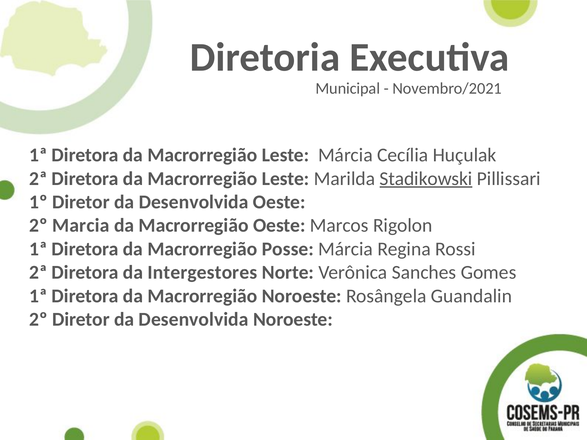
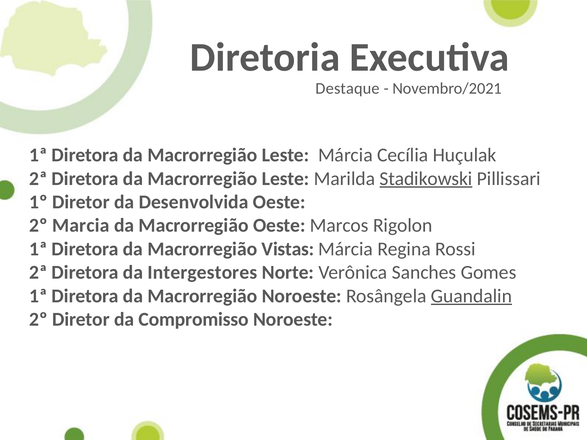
Municipal: Municipal -> Destaque
Posse: Posse -> Vistas
Guandalin underline: none -> present
2º Diretor da Desenvolvida: Desenvolvida -> Compromisso
